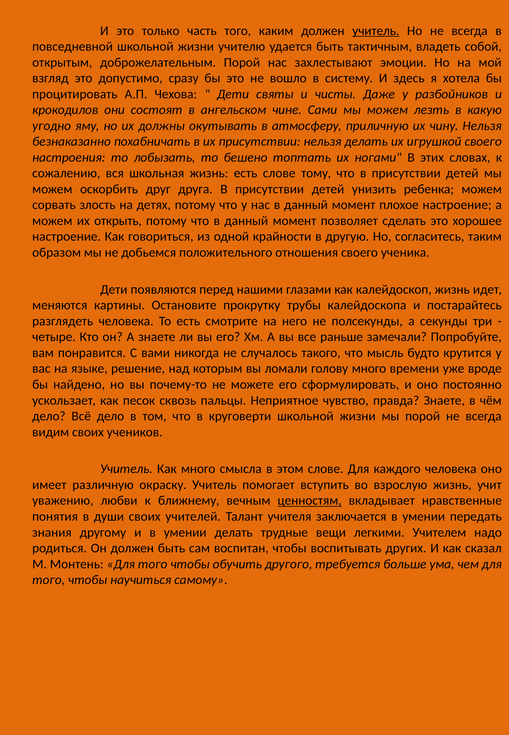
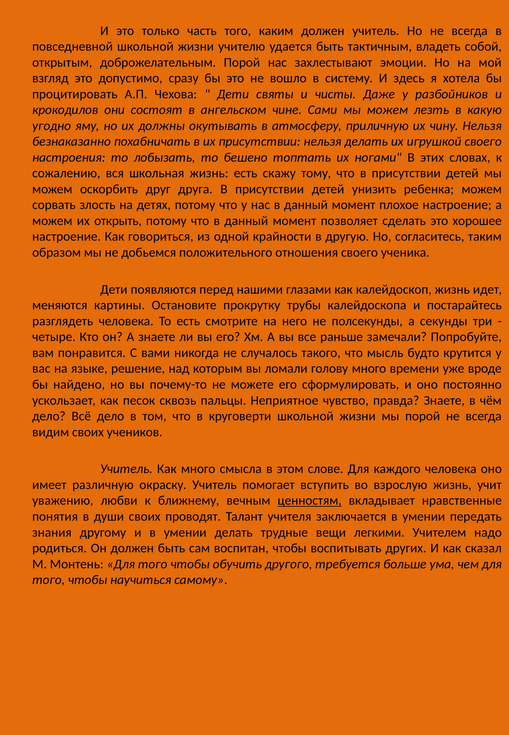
учитель at (376, 31) underline: present -> none
есть слове: слове -> скажу
учителей: учителей -> проводят
